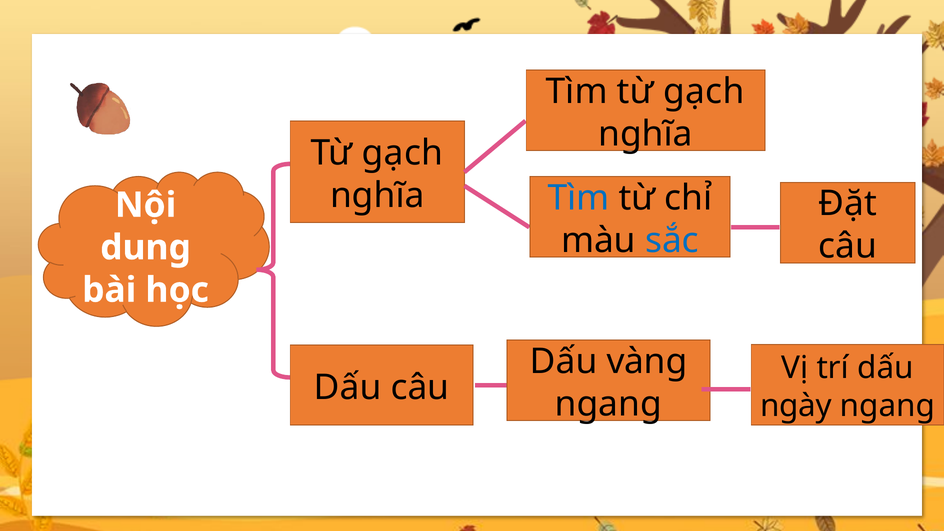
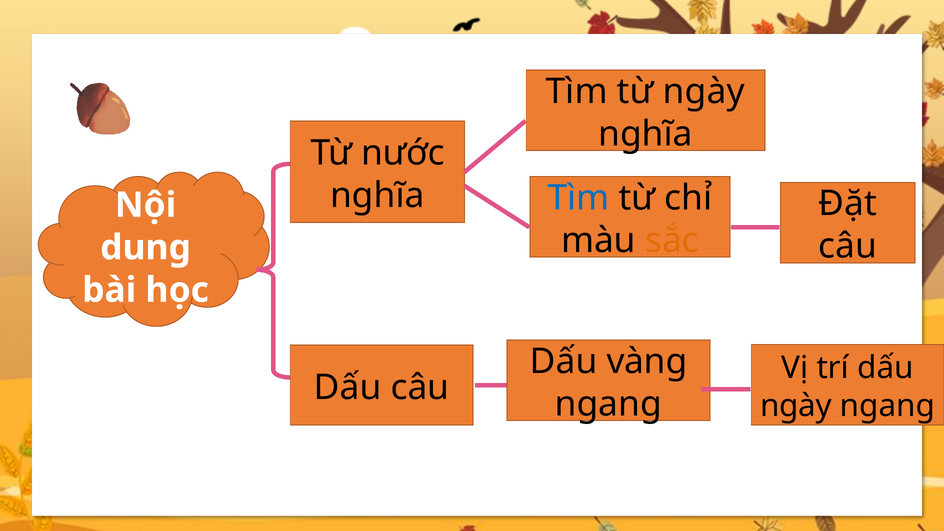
Tìm từ gạch: gạch -> ngày
gạch at (402, 153): gạch -> nước
sắc colour: blue -> orange
